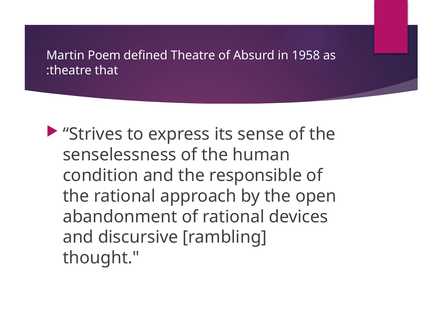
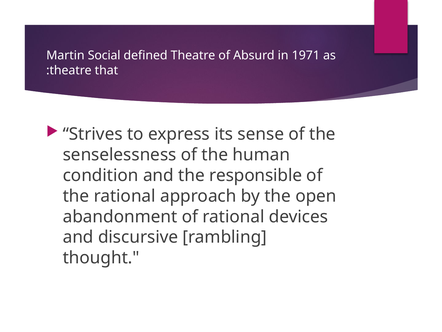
Poem: Poem -> Social
1958: 1958 -> 1971
